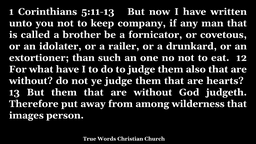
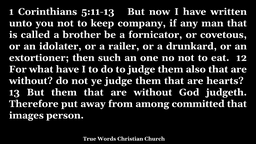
than: than -> then
wilderness: wilderness -> committed
